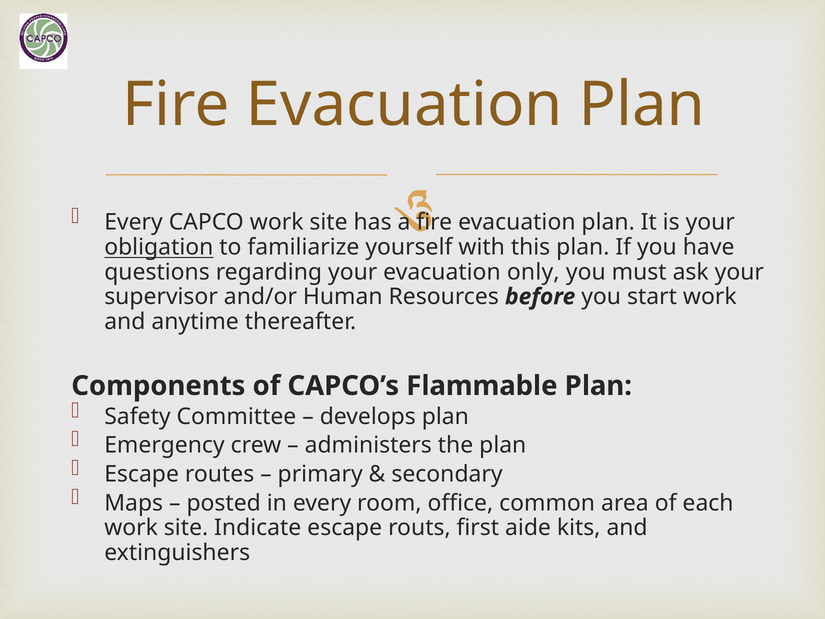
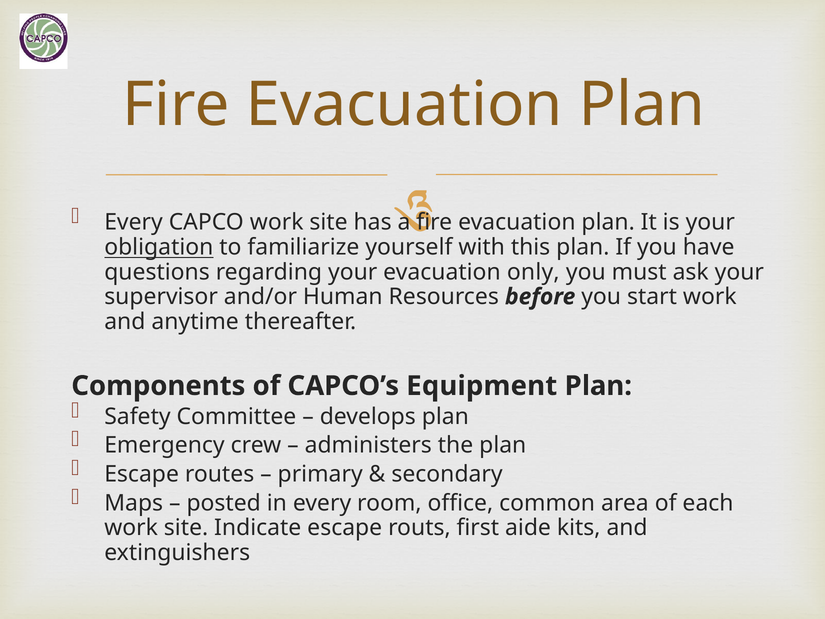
Flammable: Flammable -> Equipment
